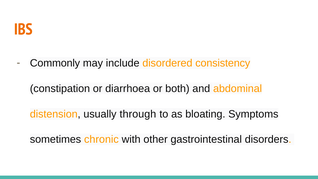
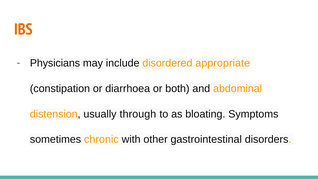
Commonly: Commonly -> Physicians
consistency: consistency -> appropriate
